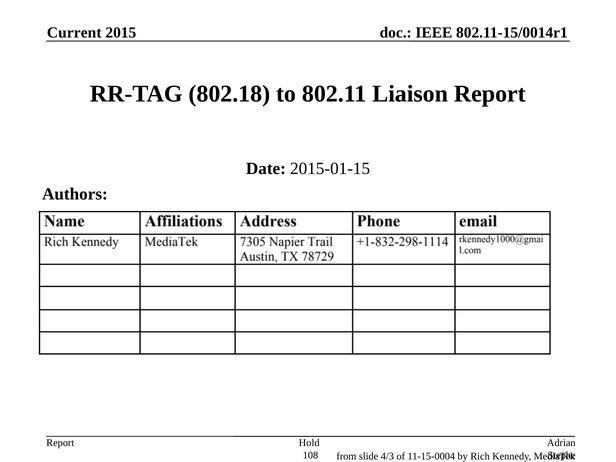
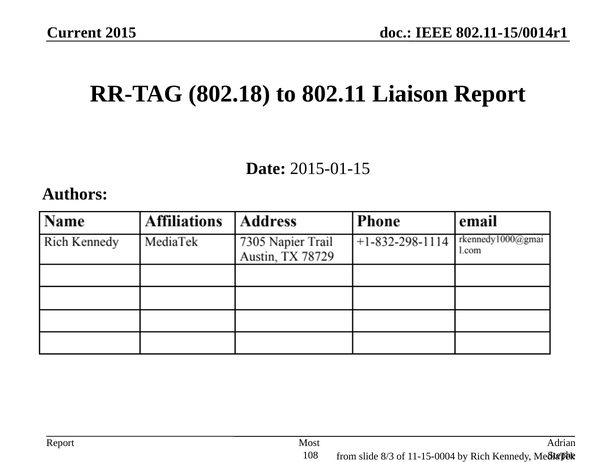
Hold: Hold -> Most
4/3: 4/3 -> 8/3
